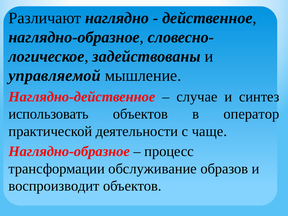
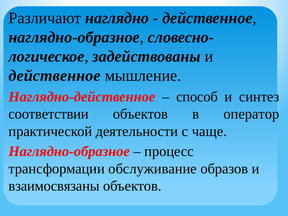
управляемой at (55, 76): управляемой -> действенное
случае: случае -> способ
использовать: использовать -> соответствии
воспроизводит: воспроизводит -> взаимосвязаны
